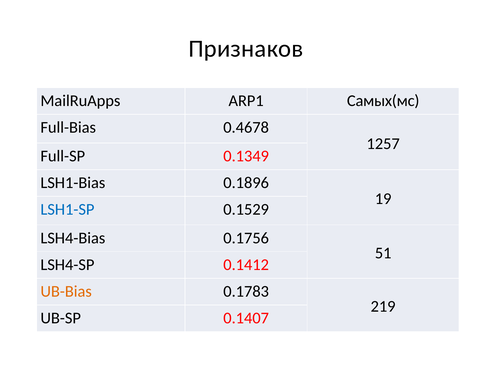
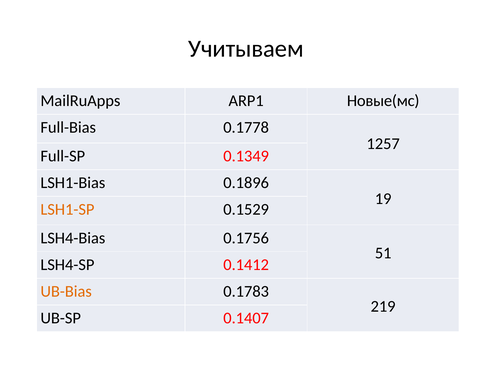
Признаков: Признаков -> Учитываем
Самых(мс: Самых(мс -> Новые(мс
0.4678: 0.4678 -> 0.1778
LSH1-SP colour: blue -> orange
